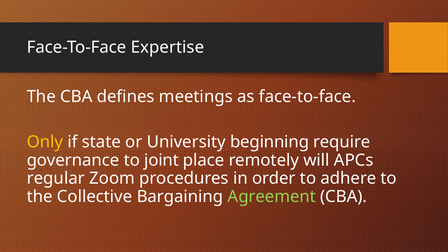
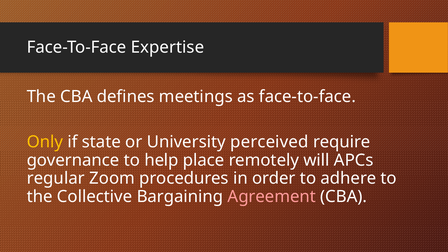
beginning: beginning -> perceived
joint: joint -> help
Agreement colour: light green -> pink
